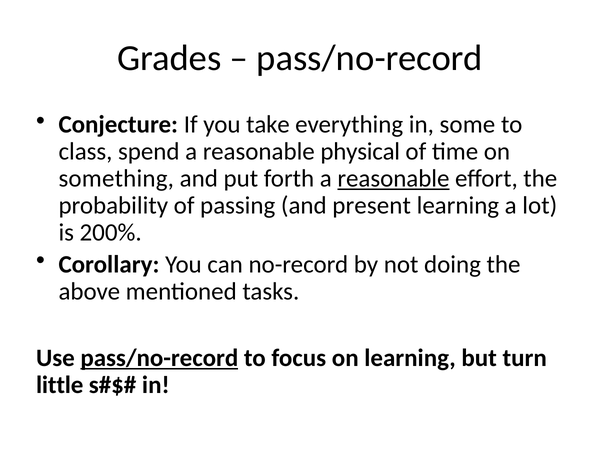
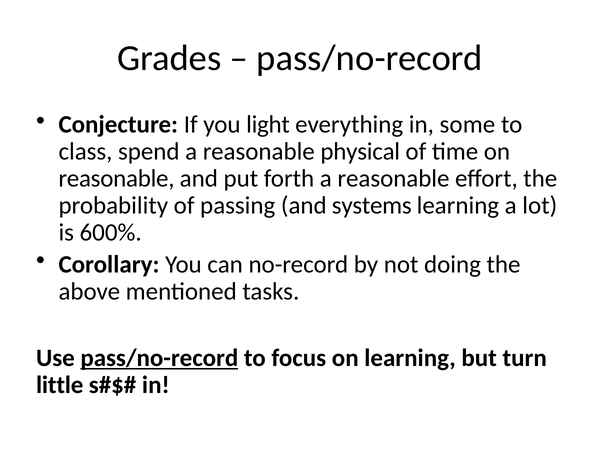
take: take -> light
something at (116, 179): something -> reasonable
reasonable at (393, 179) underline: present -> none
present: present -> systems
200%: 200% -> 600%
